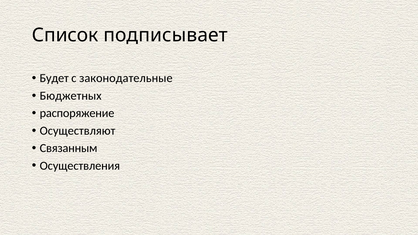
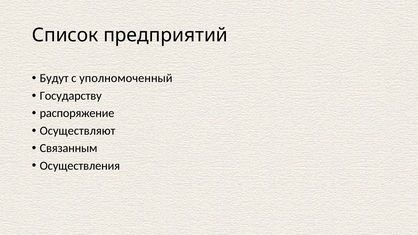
подписывает: подписывает -> предприятий
Будет: Будет -> Будут
законодательные: законодательные -> уполномоченный
Бюджетных: Бюджетных -> Государству
